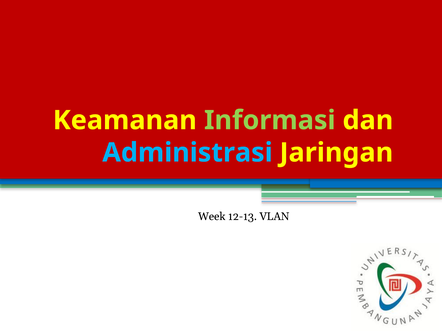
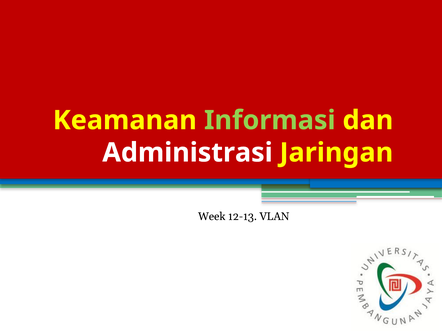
Administrasi colour: light blue -> white
